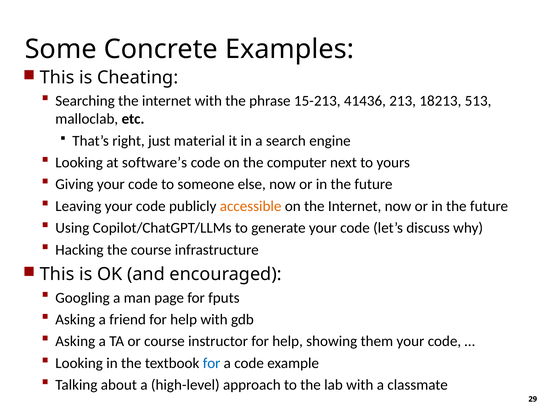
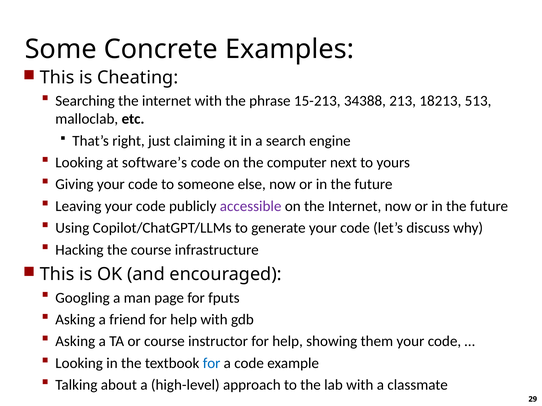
41436: 41436 -> 34388
material: material -> claiming
accessible colour: orange -> purple
